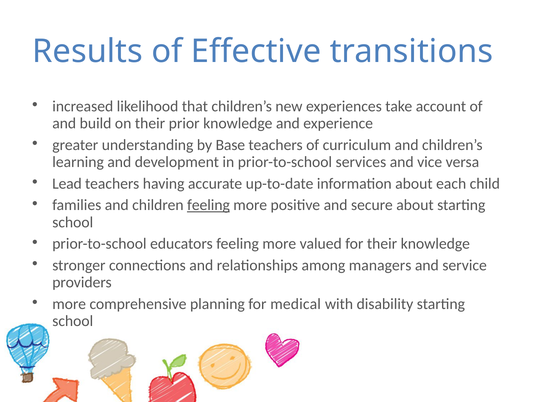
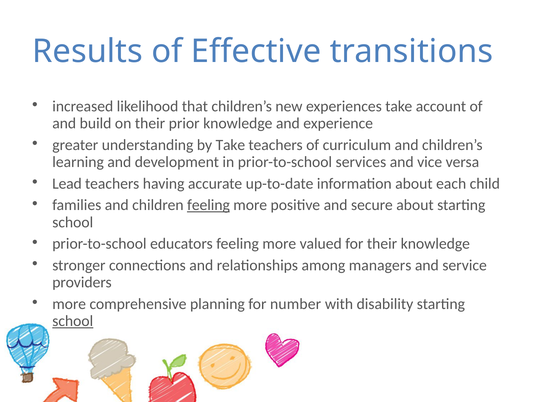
by Base: Base -> Take
medical: medical -> number
school at (73, 321) underline: none -> present
